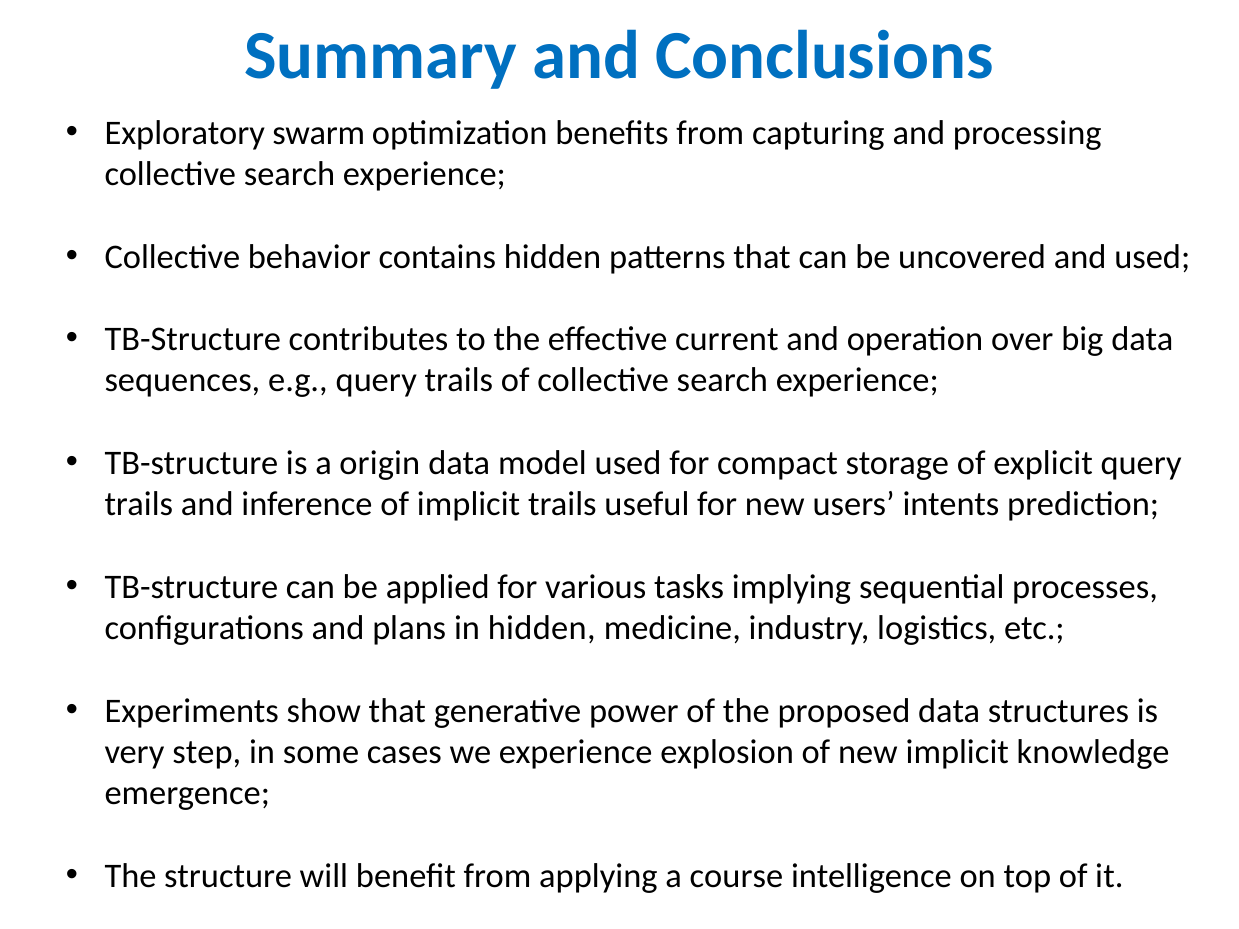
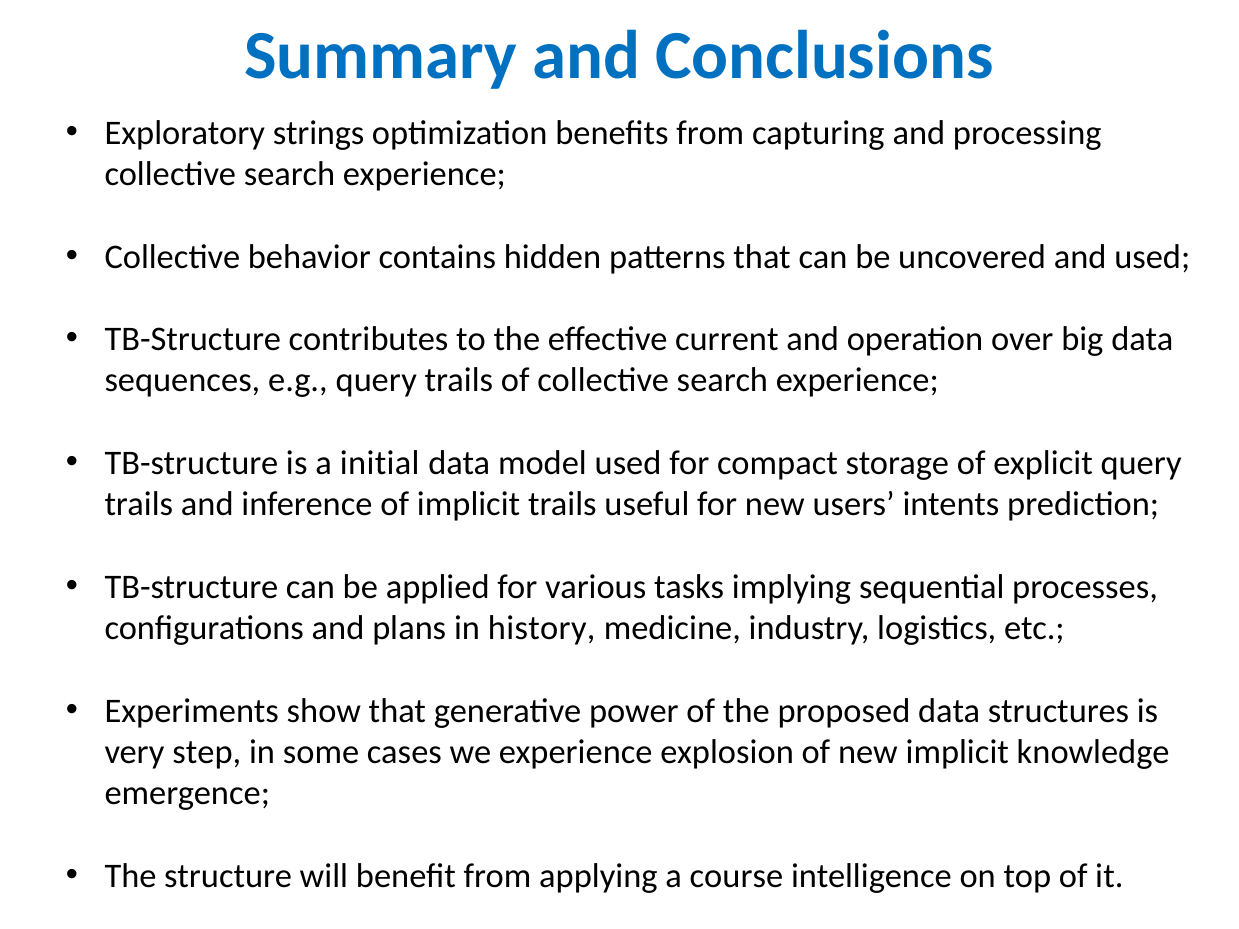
swarm: swarm -> strings
origin: origin -> initial
in hidden: hidden -> history
